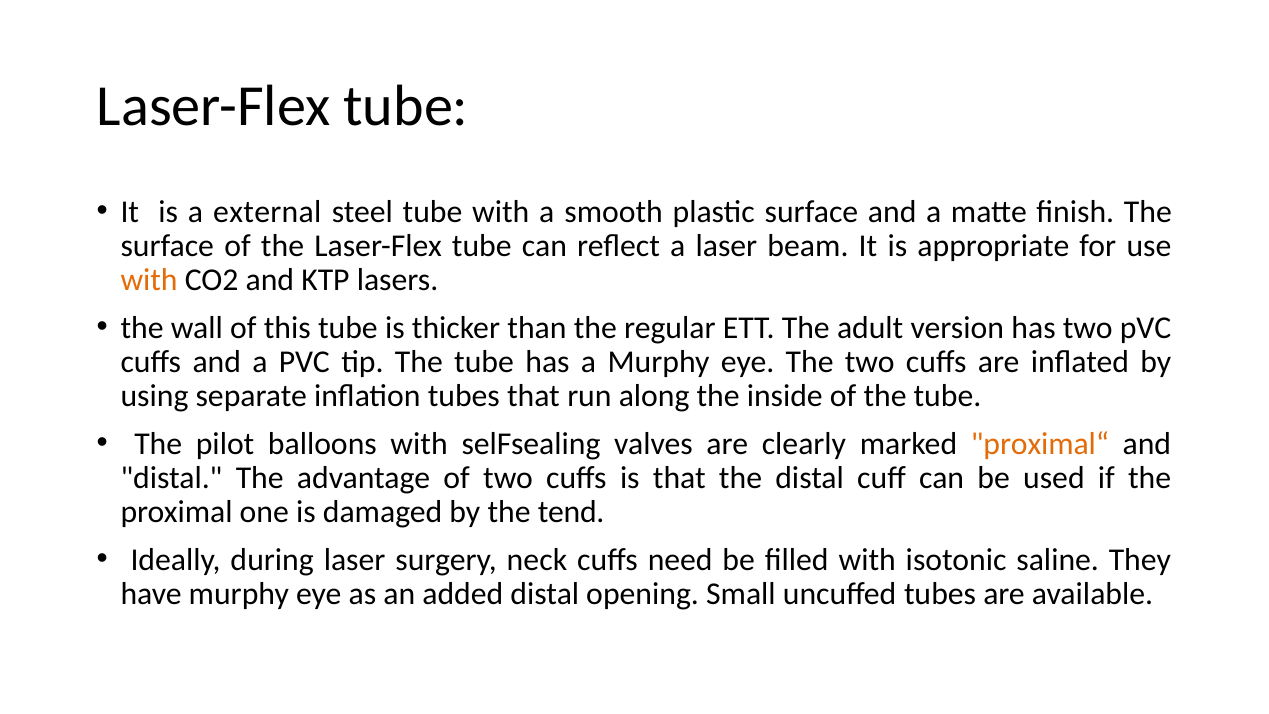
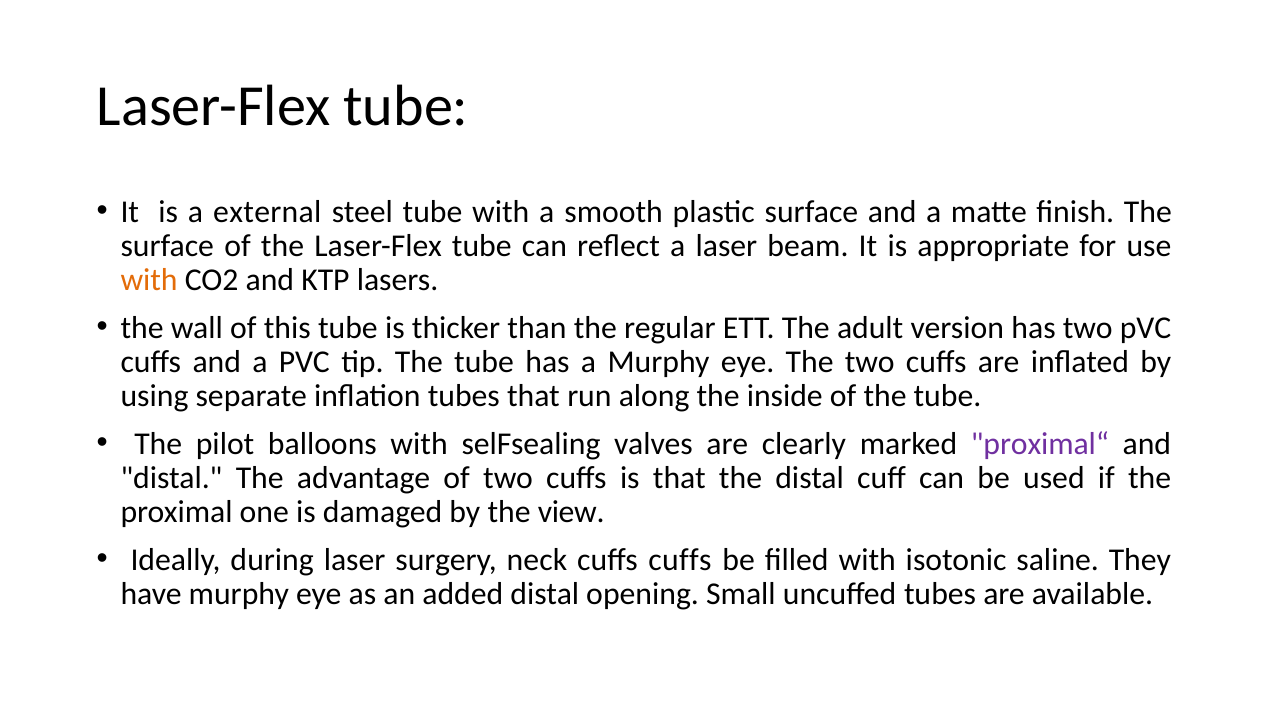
proximal“ colour: orange -> purple
tend: tend -> view
cuffs need: need -> cuffs
